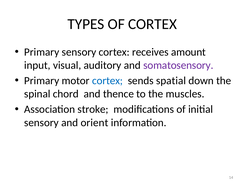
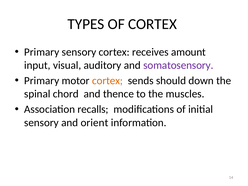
cortex at (107, 81) colour: blue -> orange
spatial: spatial -> should
stroke: stroke -> recalls
